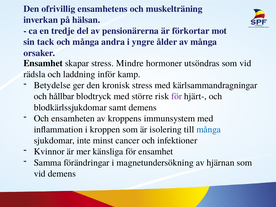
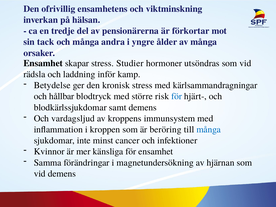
muskelträning: muskelträning -> viktminskning
Mindre: Mindre -> Studier
för at (177, 96) colour: purple -> blue
ensamheten: ensamheten -> vardagsljud
isolering: isolering -> beröring
